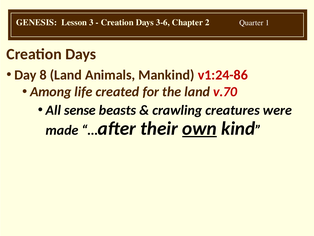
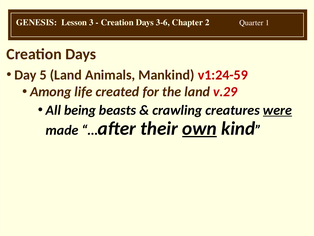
8: 8 -> 5
v1:24-86: v1:24-86 -> v1:24-59
v.70: v.70 -> v.29
sense: sense -> being
were underline: none -> present
